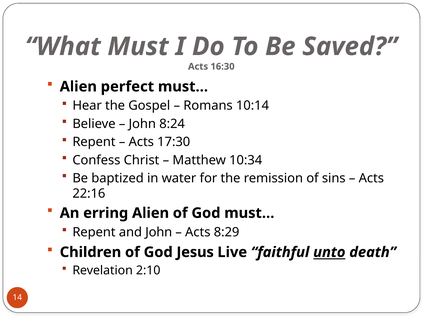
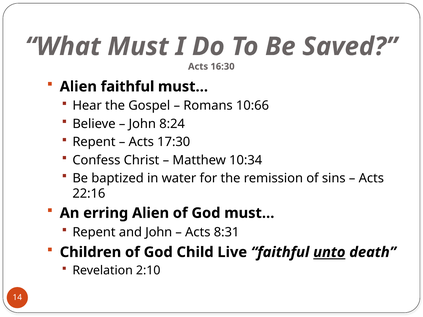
Alien perfect: perfect -> faithful
10:14: 10:14 -> 10:66
8:29: 8:29 -> 8:31
Jesus: Jesus -> Child
